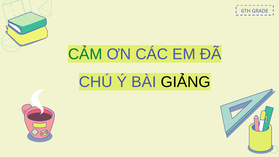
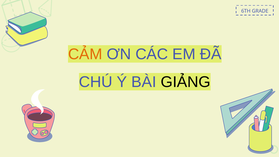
CẢM colour: green -> orange
